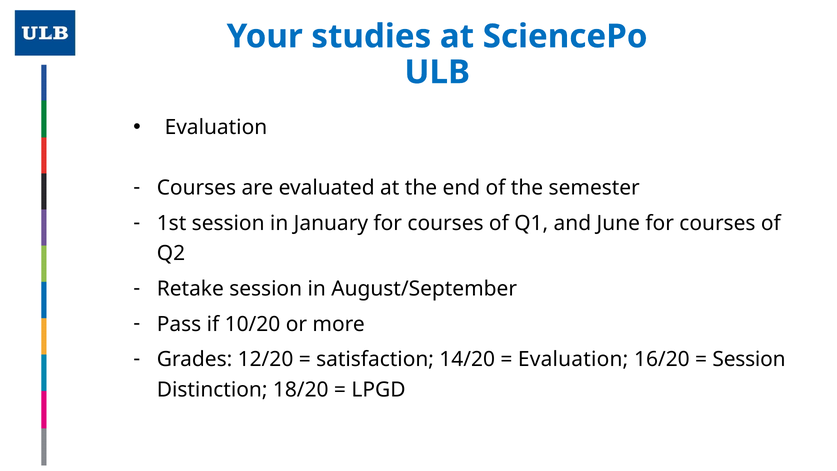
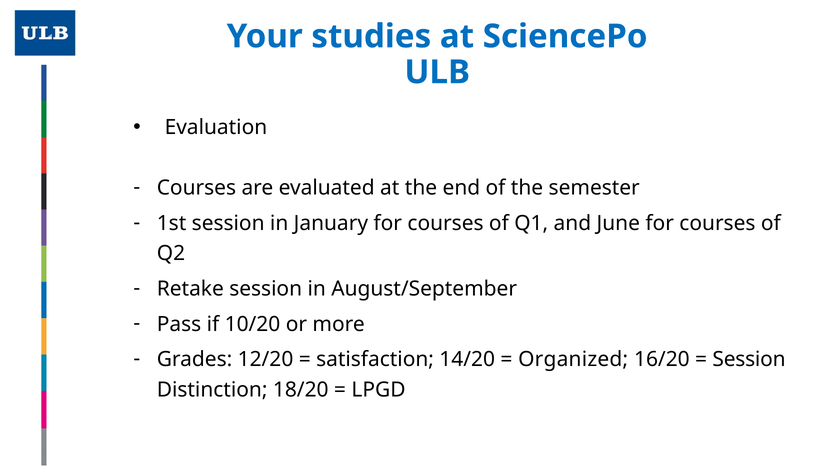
Evaluation at (573, 359): Evaluation -> Organized
